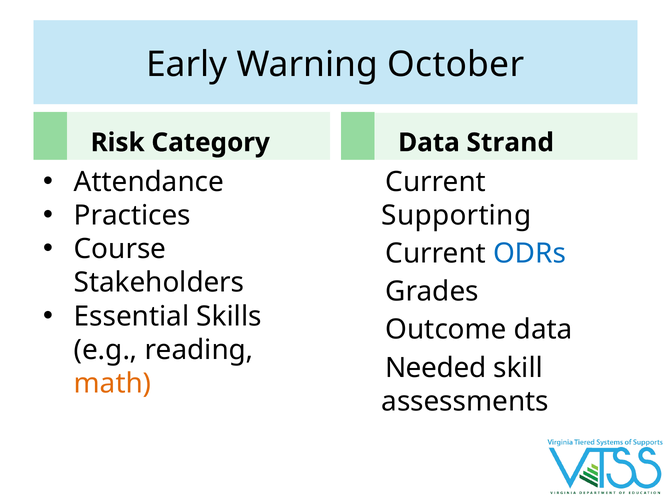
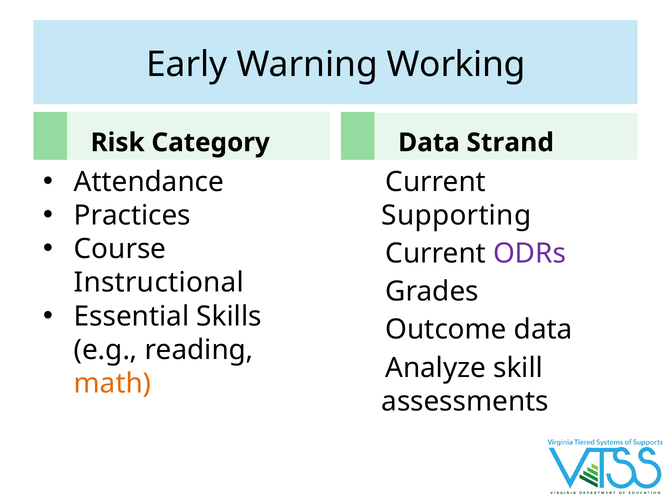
October: October -> Working
ODRs colour: blue -> purple
Stakeholders: Stakeholders -> Instructional
Needed: Needed -> Analyze
